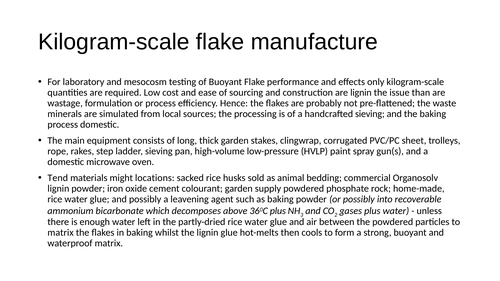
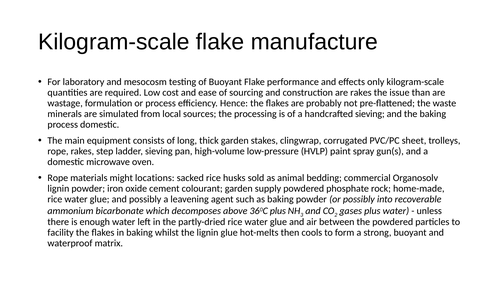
are lignin: lignin -> rakes
Tend at (58, 178): Tend -> Rope
matrix at (61, 233): matrix -> facility
